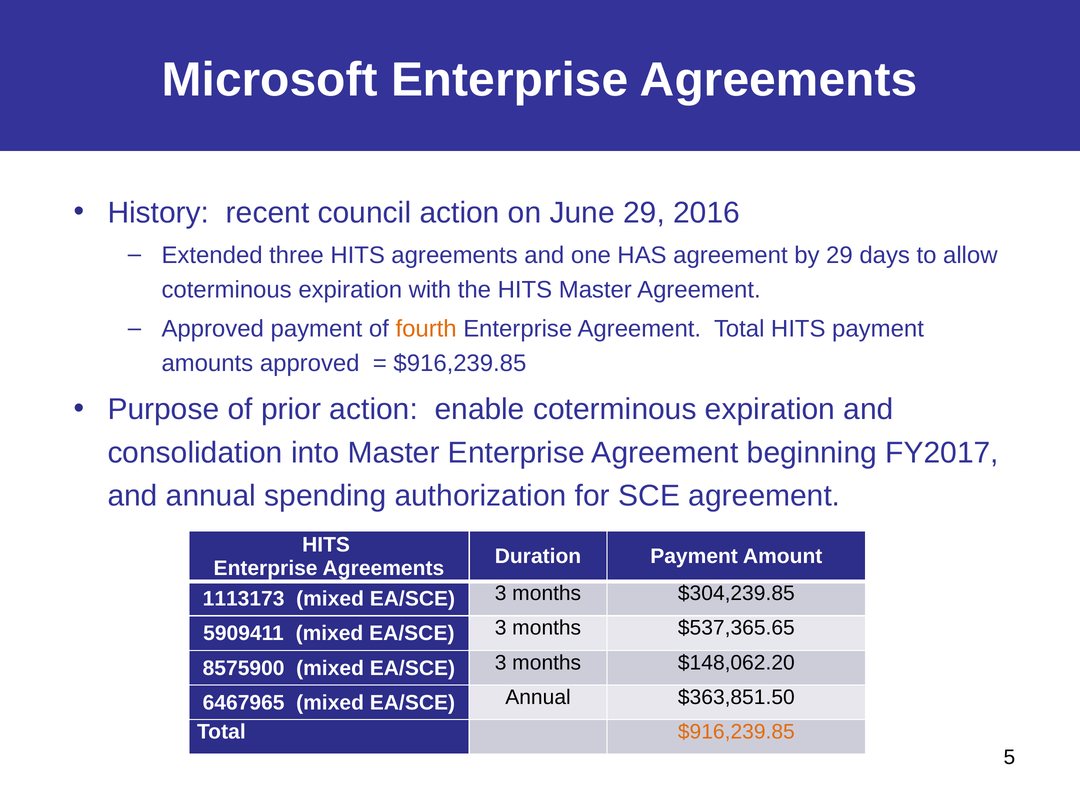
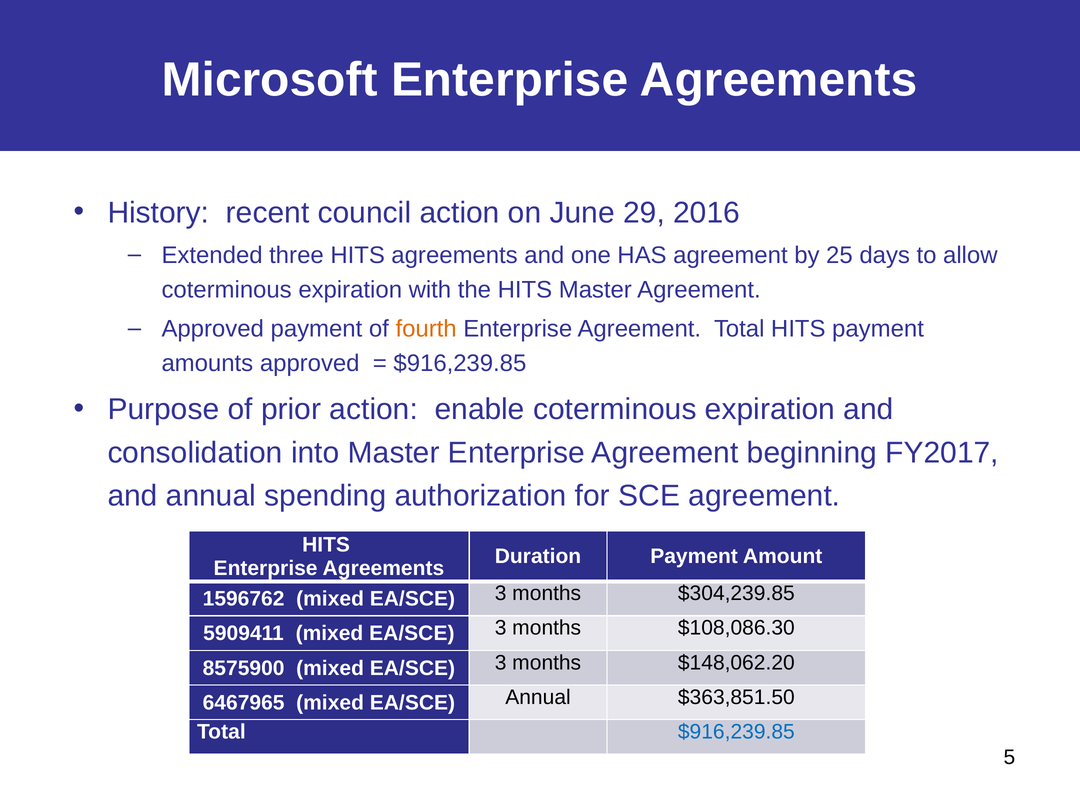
by 29: 29 -> 25
1113173: 1113173 -> 1596762
$537,365.65: $537,365.65 -> $108,086.30
$916,239.85 at (736, 732) colour: orange -> blue
